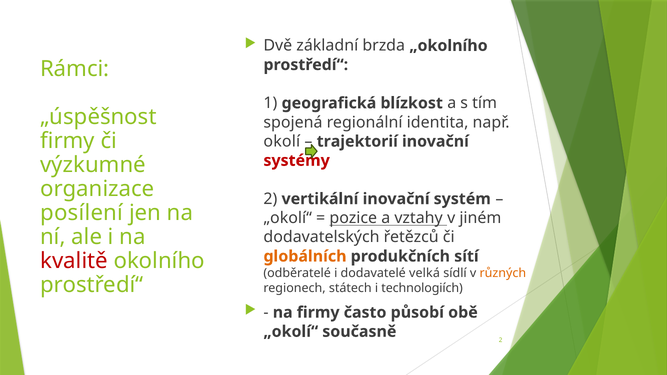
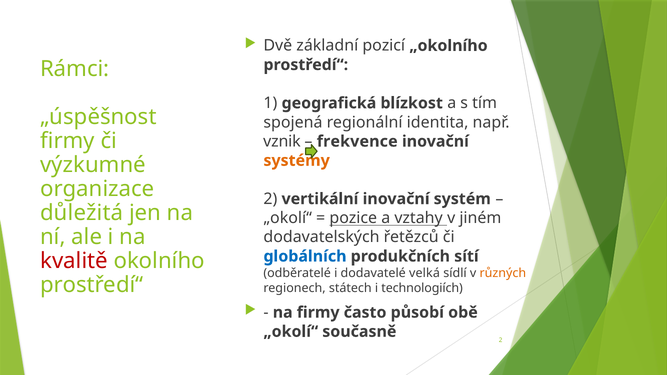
brzda: brzda -> pozicí
okolí: okolí -> vznik
trajektorií: trajektorií -> frekvence
systémy colour: red -> orange
posílení: posílení -> důležitá
globálních colour: orange -> blue
